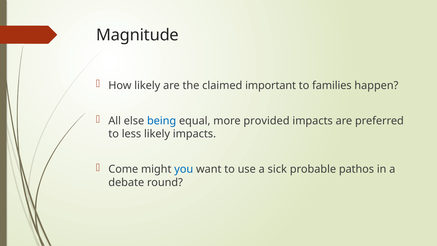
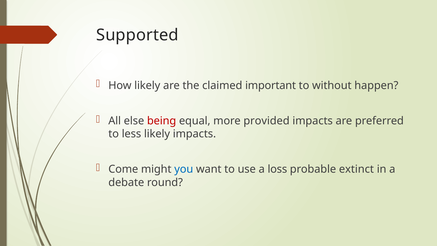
Magnitude: Magnitude -> Supported
families: families -> without
being colour: blue -> red
sick: sick -> loss
pathos: pathos -> extinct
